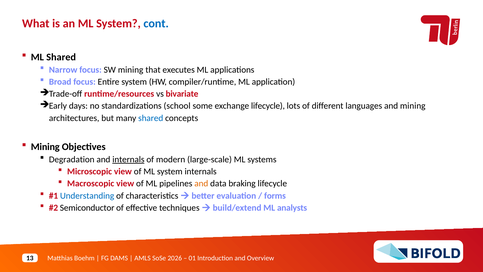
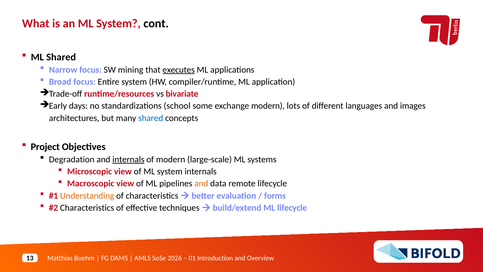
cont colour: blue -> black
executes underline: none -> present
exchange lifecycle: lifecycle -> modern
and mining: mining -> images
Mining at (45, 147): Mining -> Project
braking: braking -> remote
Understanding colour: blue -> orange
Semiconductor at (87, 208): Semiconductor -> Characteristics
ML analysts: analysts -> lifecycle
